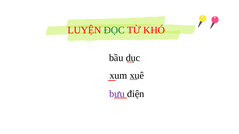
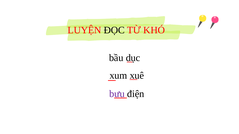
ĐỌC colour: green -> black
